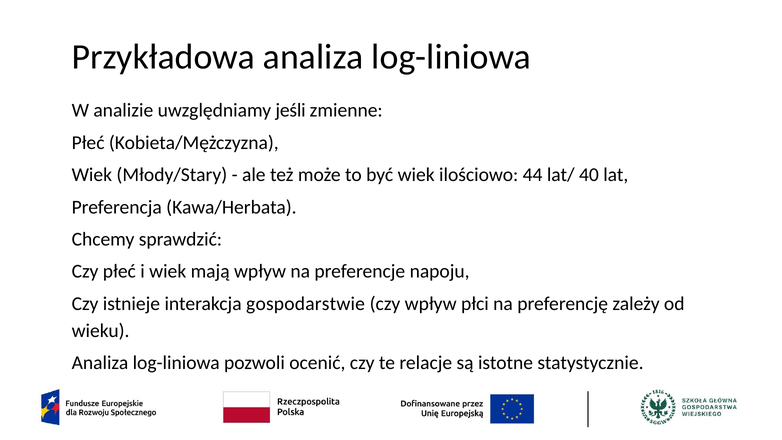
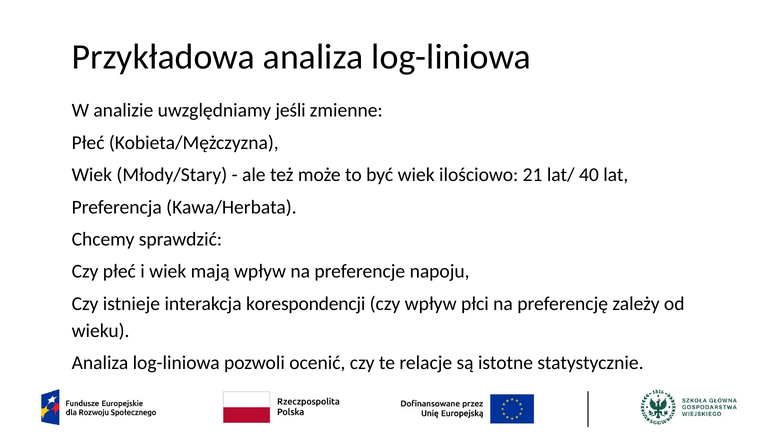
44: 44 -> 21
gospodarstwie: gospodarstwie -> korespondencji
